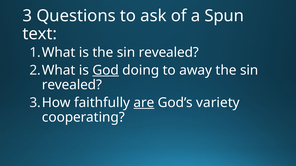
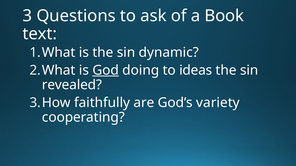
Spun: Spun -> Book
is the sin revealed: revealed -> dynamic
away: away -> ideas
are underline: present -> none
